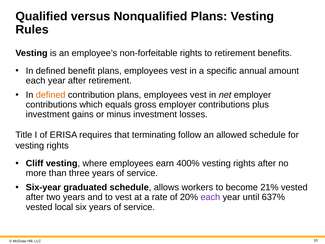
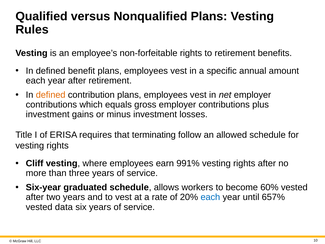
400%: 400% -> 991%
21%: 21% -> 60%
each at (210, 197) colour: purple -> blue
637%: 637% -> 657%
local: local -> data
